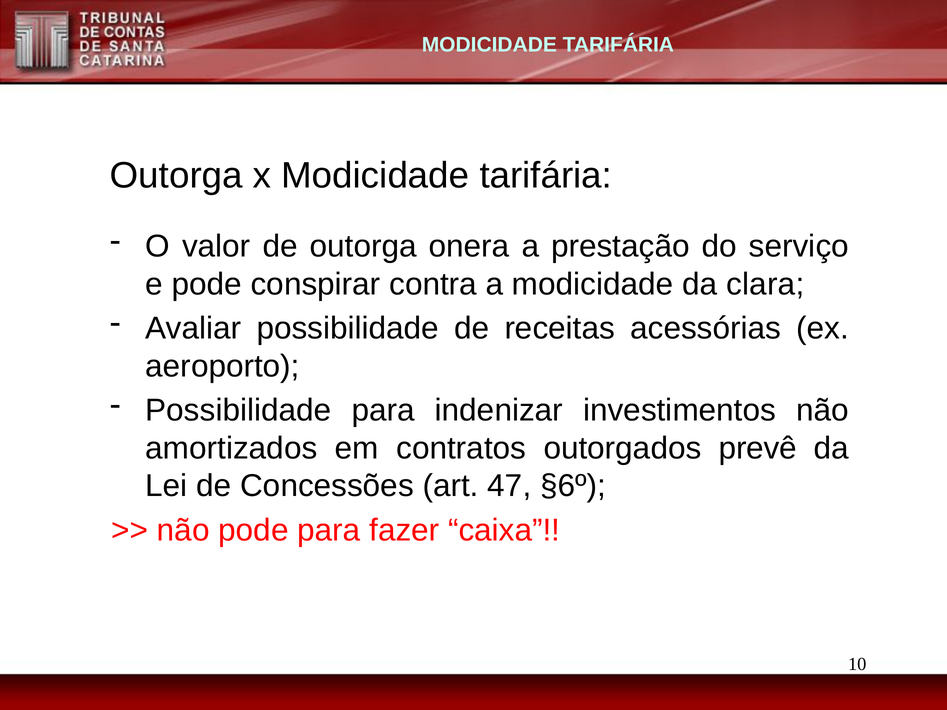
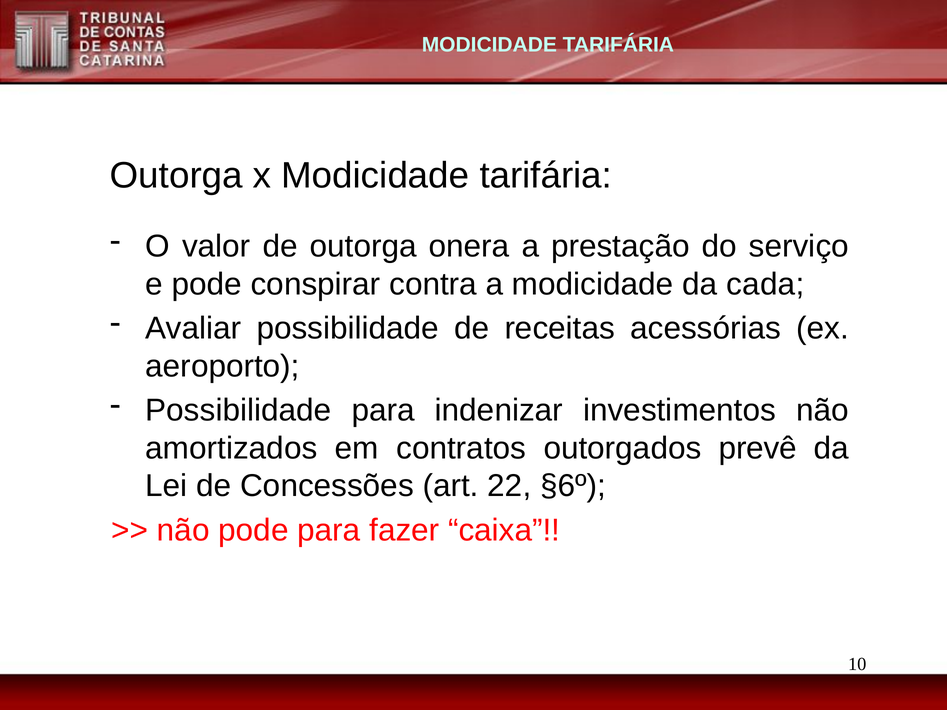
clara: clara -> cada
47: 47 -> 22
